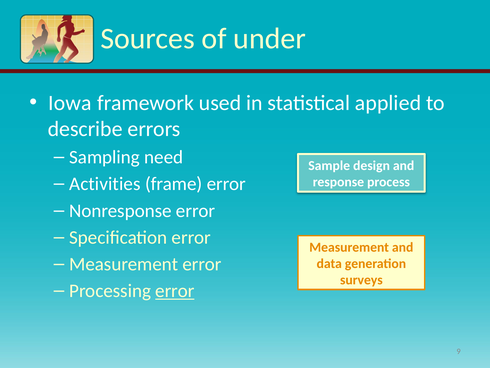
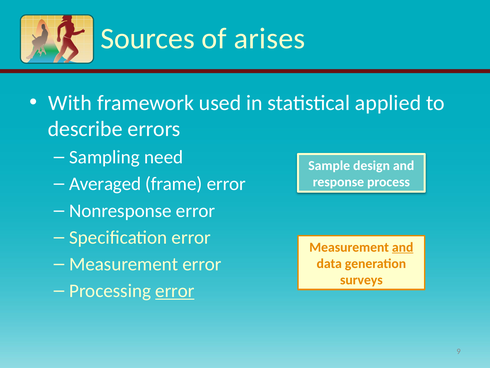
under: under -> arises
Iowa: Iowa -> With
Activities: Activities -> Averaged
and at (403, 247) underline: none -> present
